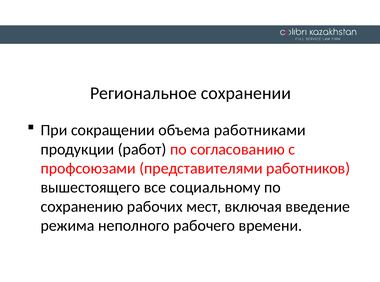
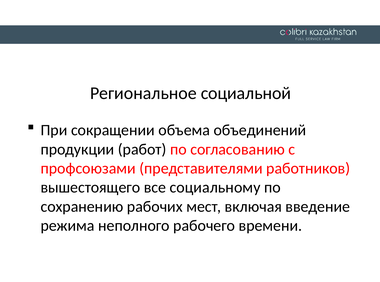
сохранении: сохранении -> социальной
работниками: работниками -> объединений
